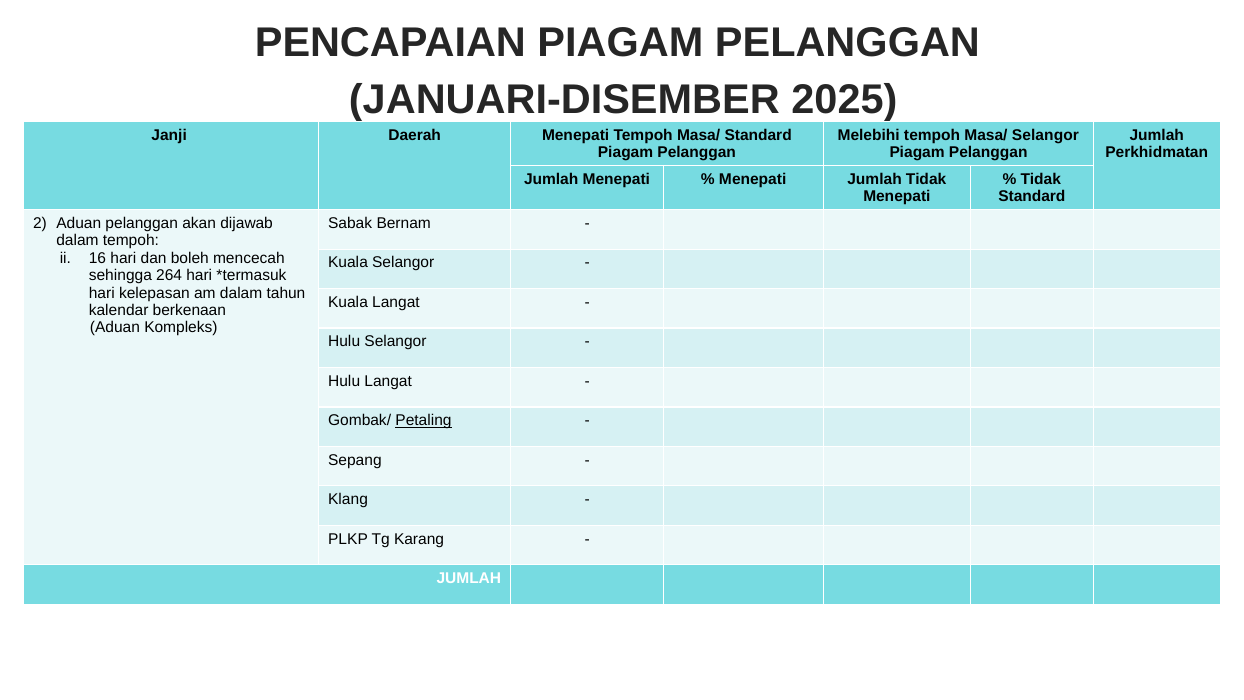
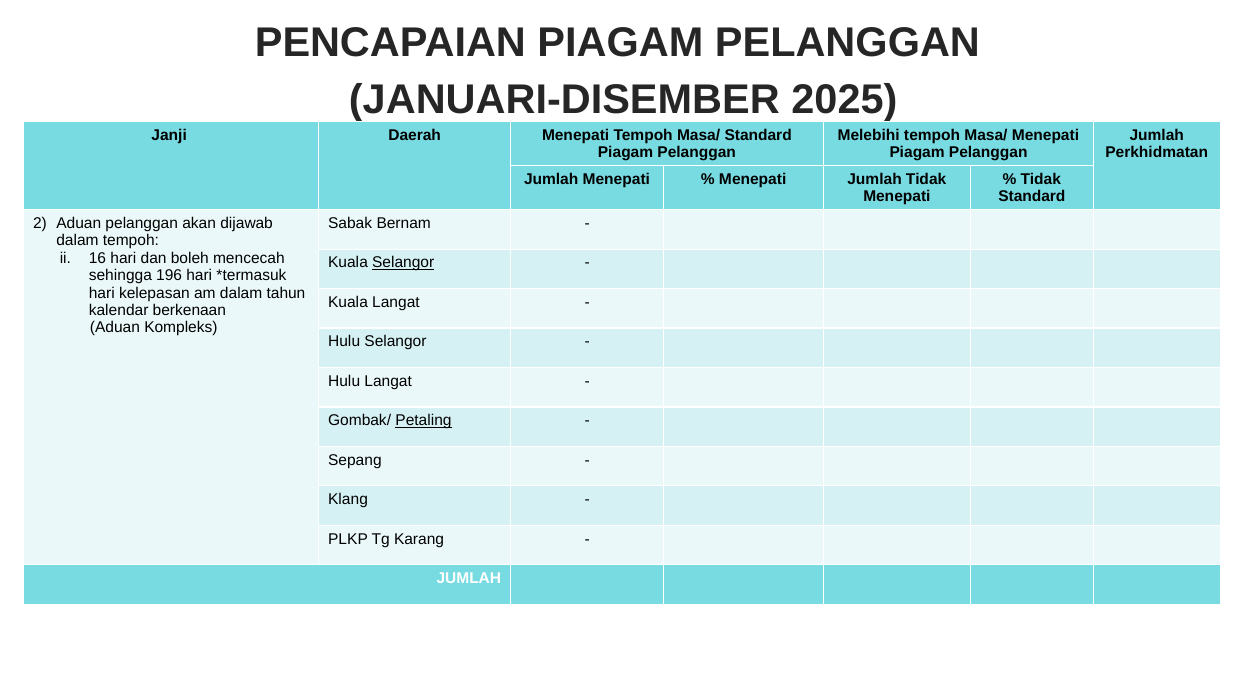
Masa/ Selangor: Selangor -> Menepati
Selangor at (403, 263) underline: none -> present
264: 264 -> 196
